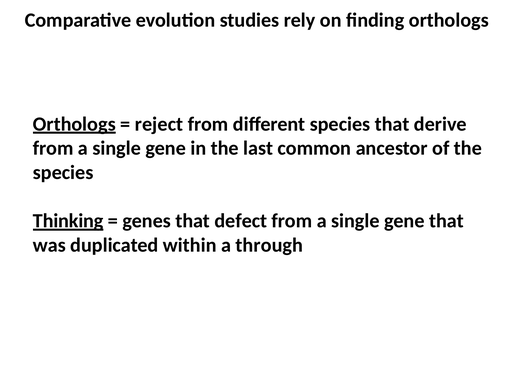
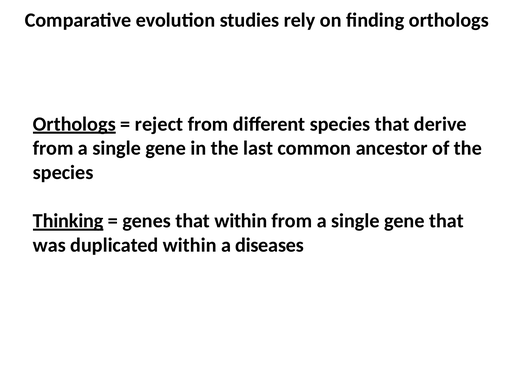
that defect: defect -> within
through: through -> diseases
